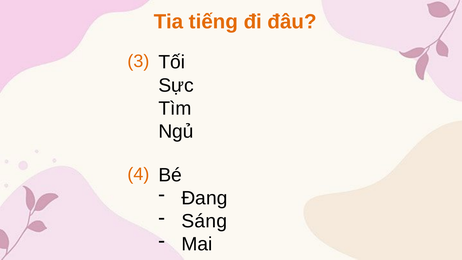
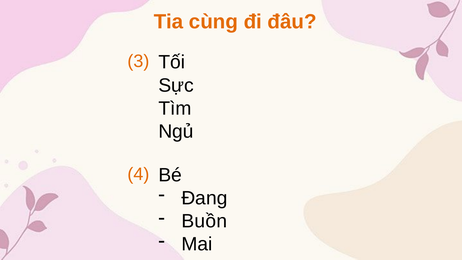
tiếng: tiếng -> cùng
Sáng: Sáng -> Buồn
